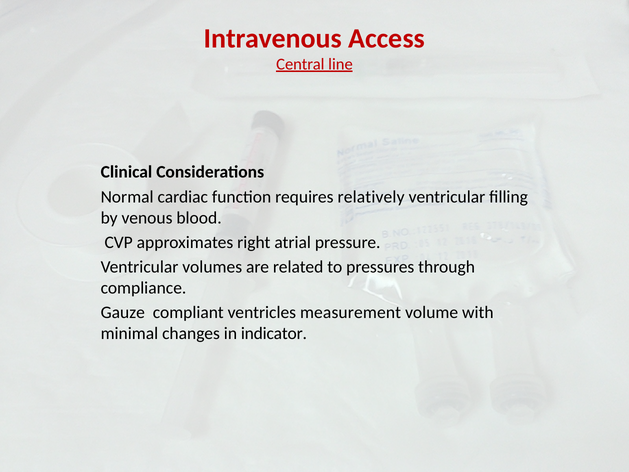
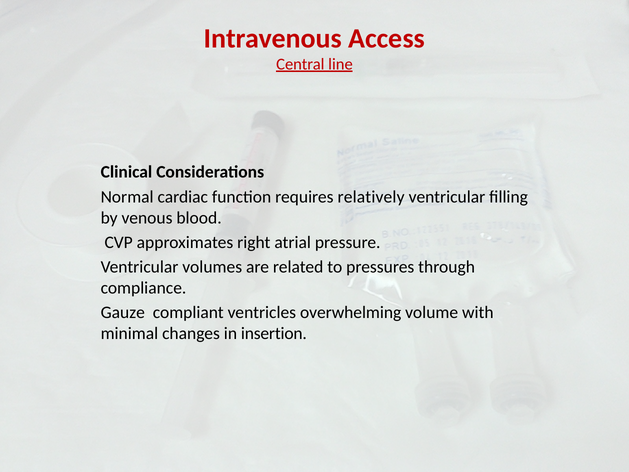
measurement: measurement -> overwhelming
indicator: indicator -> insertion
